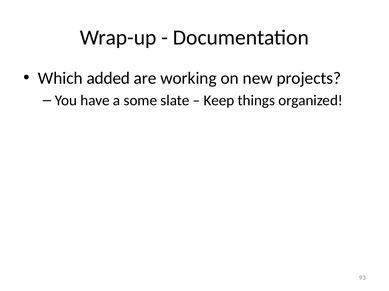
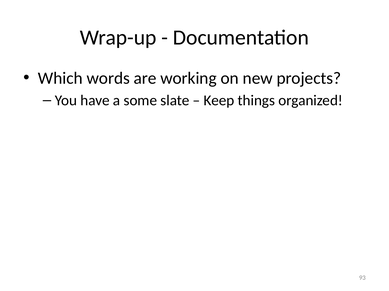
added: added -> words
